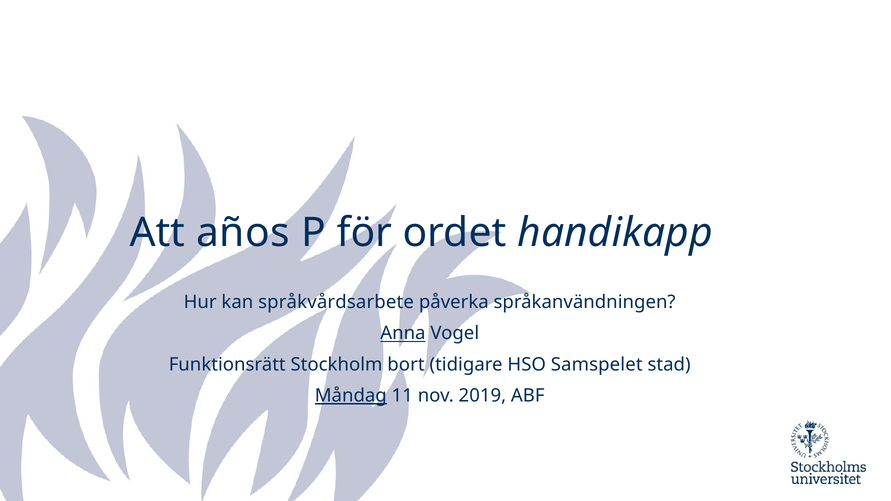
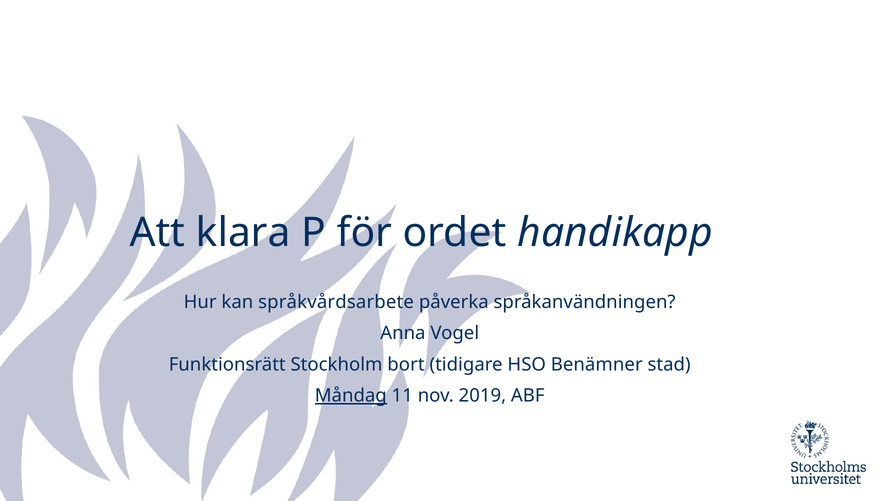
años: años -> klara
Anna underline: present -> none
Samspelet: Samspelet -> Benämner
